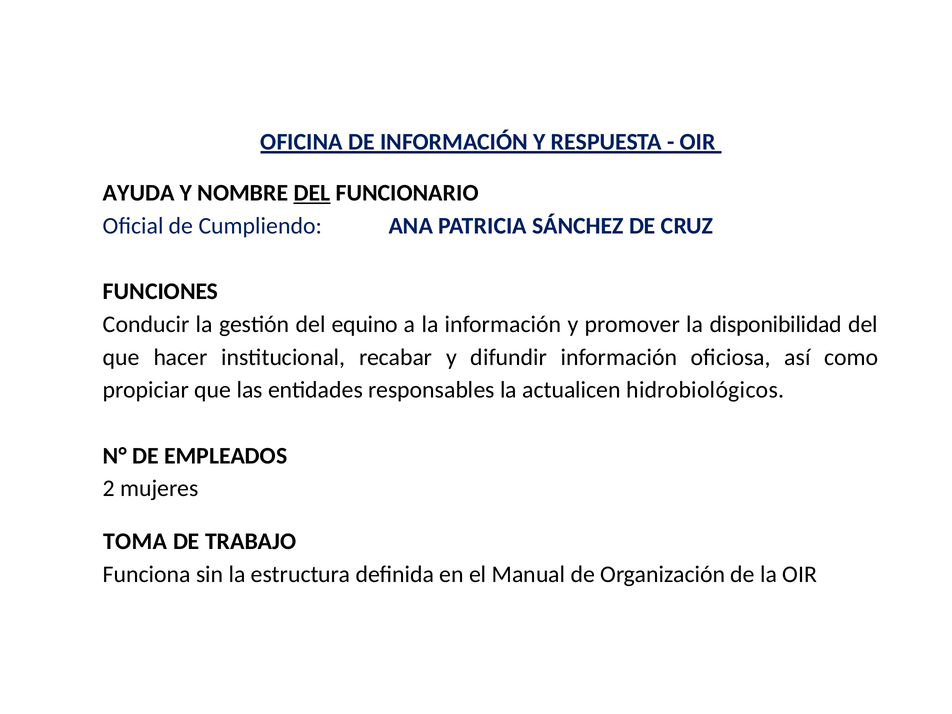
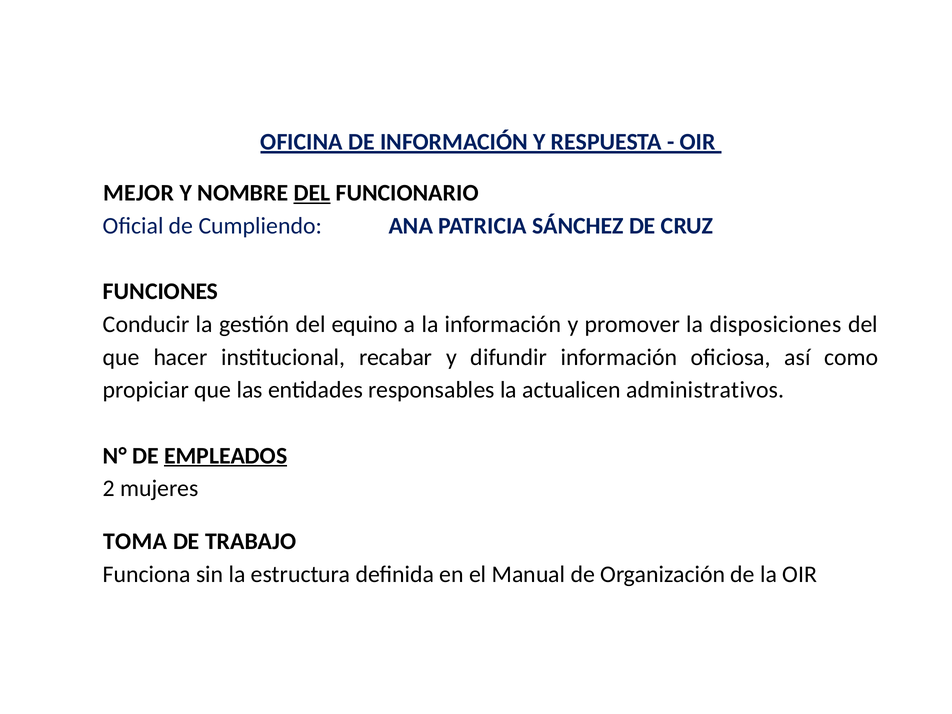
AYUDA: AYUDA -> MEJOR
disponibilidad: disponibilidad -> disposiciones
hidrobiológicos: hidrobiológicos -> administrativos
EMPLEADOS underline: none -> present
